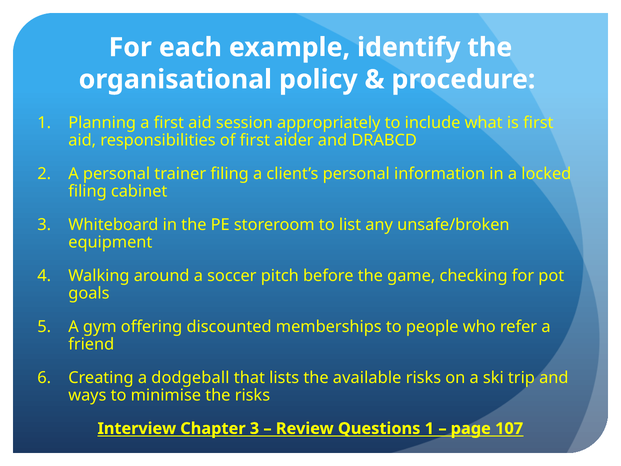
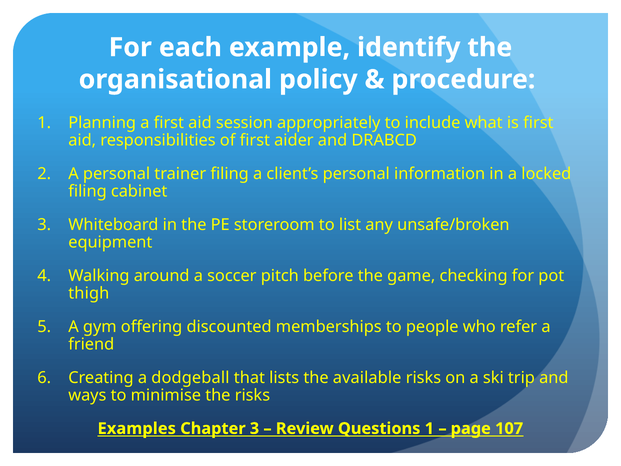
goals: goals -> thigh
Interview: Interview -> Examples
